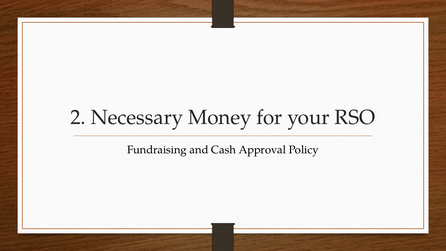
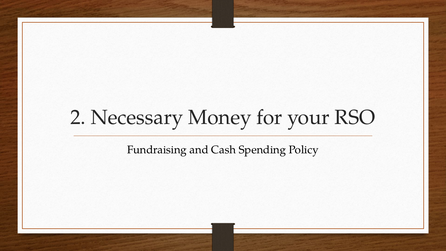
Approval: Approval -> Spending
